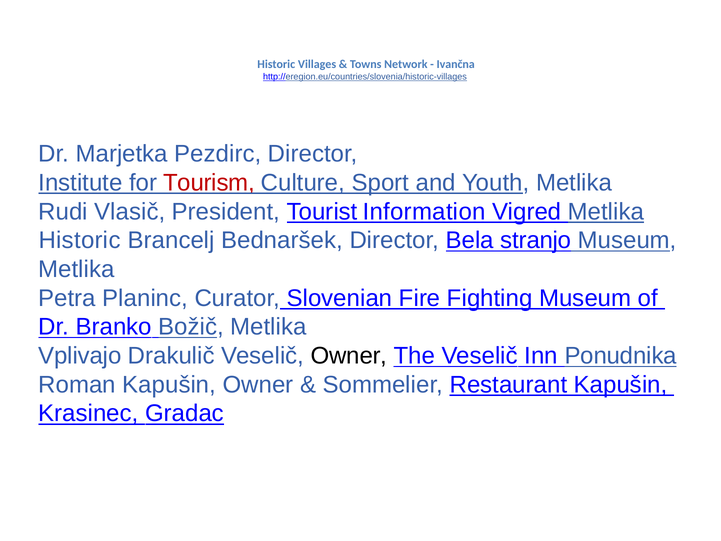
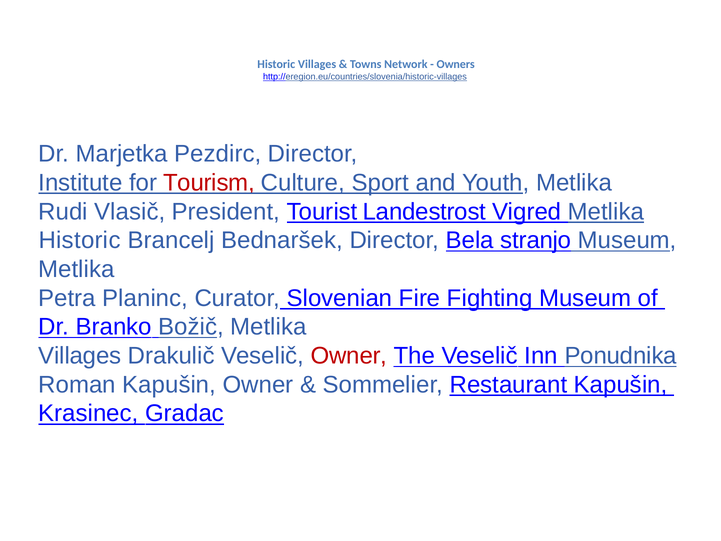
Ivančna: Ivančna -> Owners
Information: Information -> Landestrost
Vplivajo at (80, 356): Vplivajo -> Villages
Owner at (349, 356) colour: black -> red
